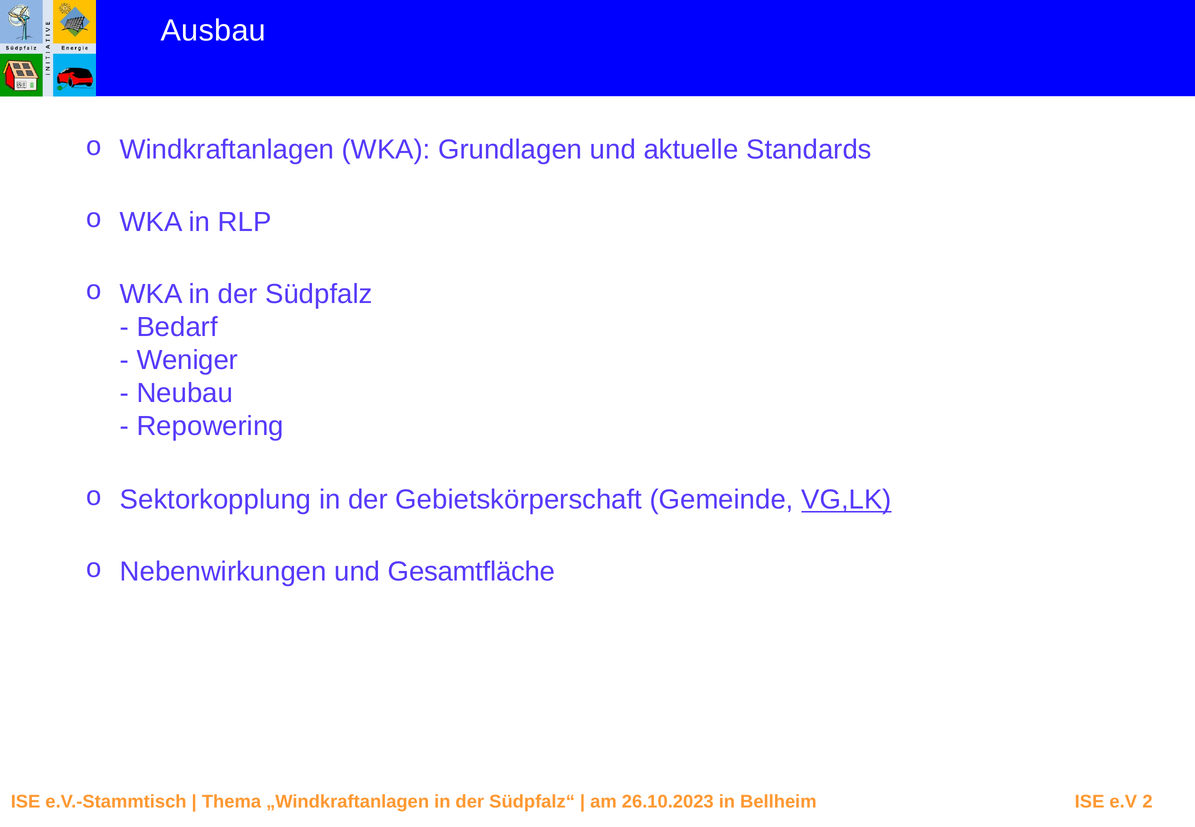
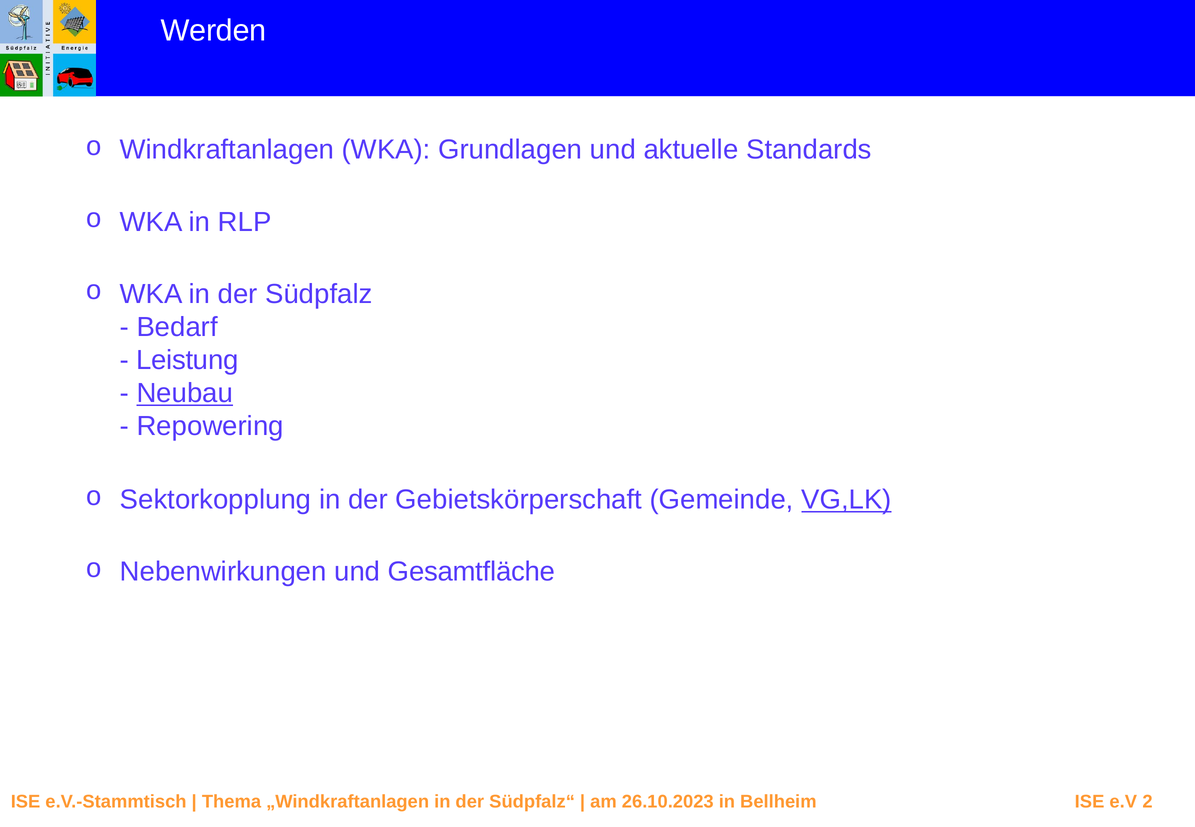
Ausbau: Ausbau -> Werden
Weniger: Weniger -> Leistung
Neubau underline: none -> present
